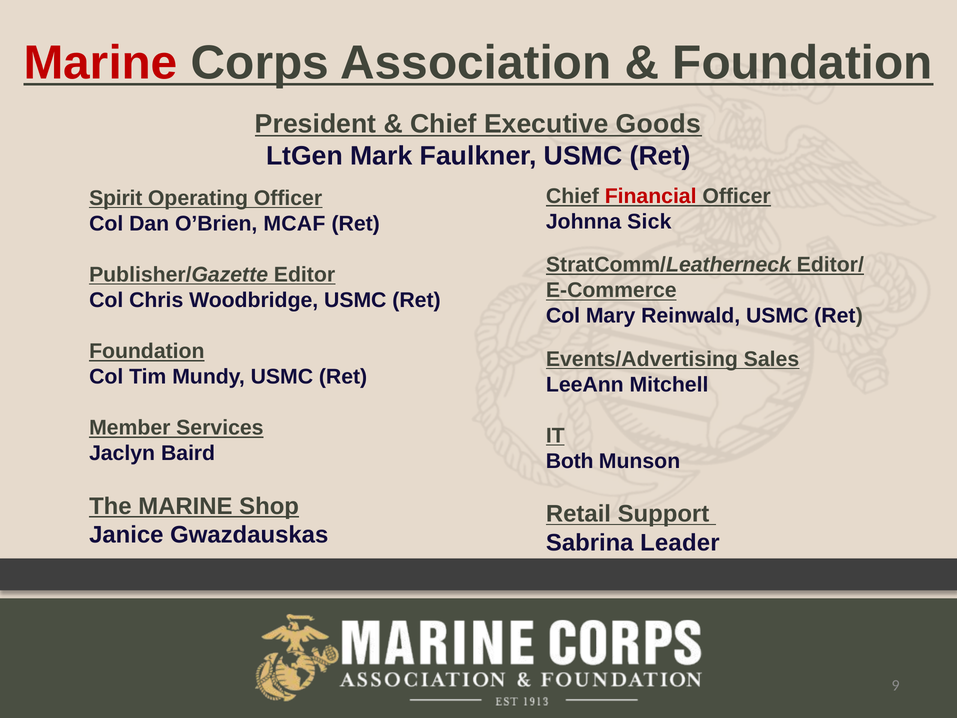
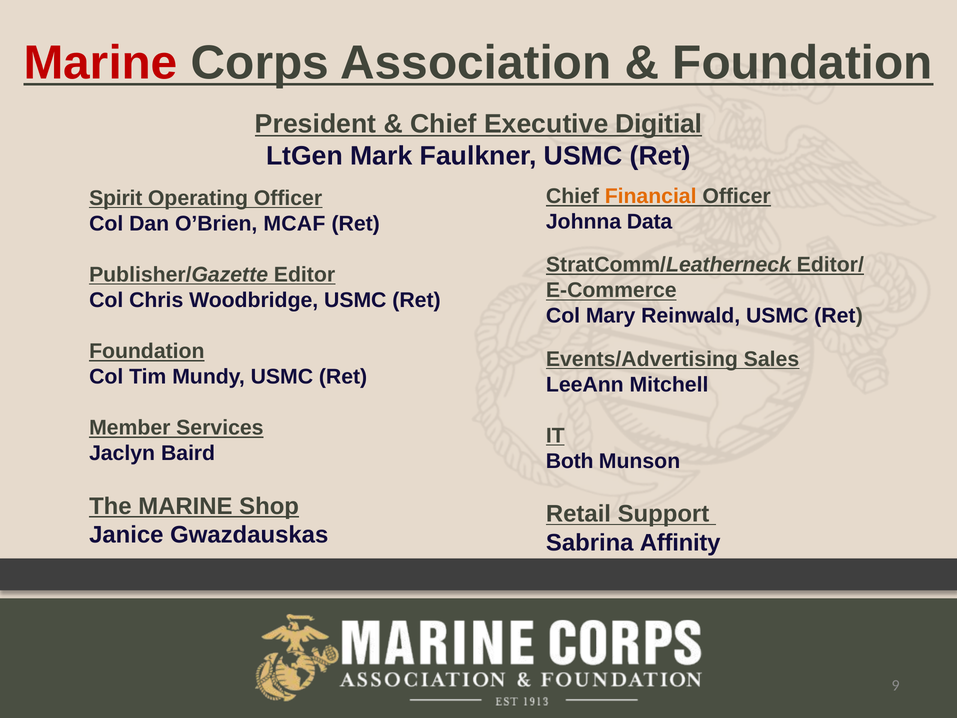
Goods: Goods -> Digitial
Financial colour: red -> orange
Sick: Sick -> Data
Leader: Leader -> Affinity
